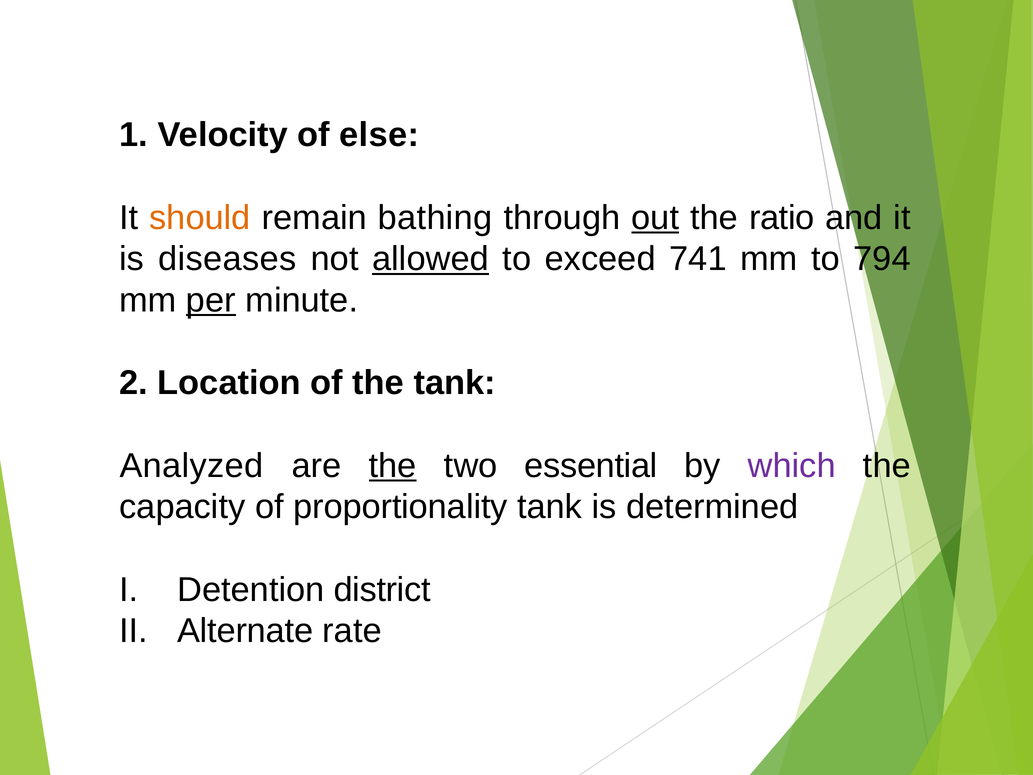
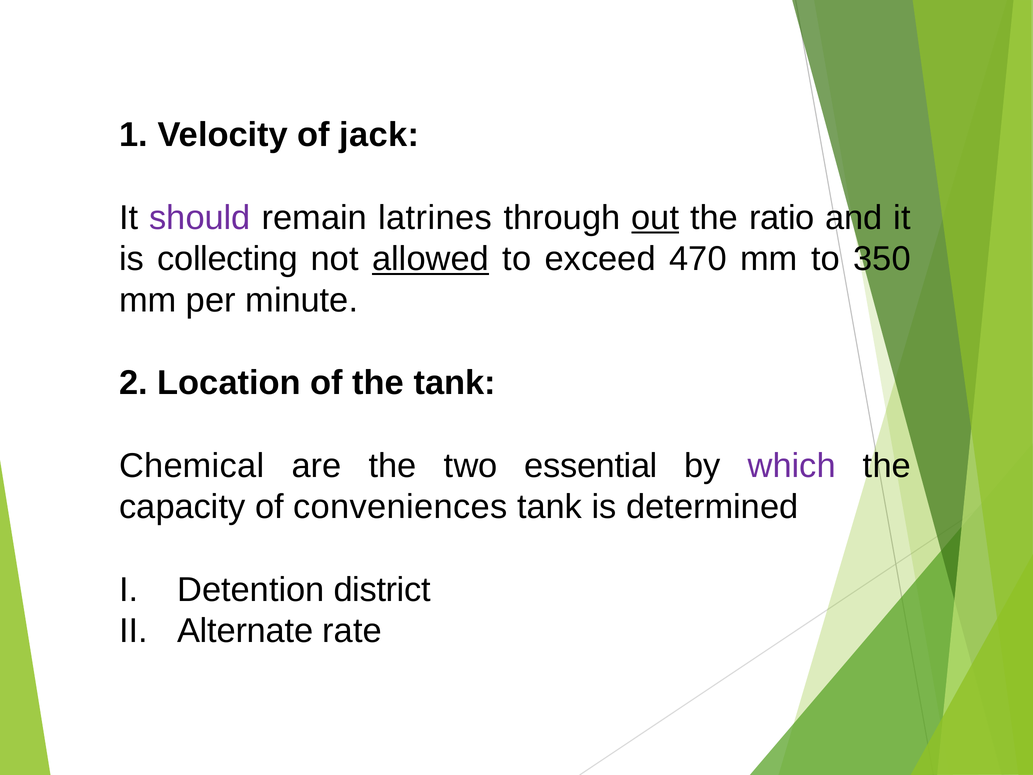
else: else -> jack
should colour: orange -> purple
bathing: bathing -> latrines
diseases: diseases -> collecting
741: 741 -> 470
794: 794 -> 350
per underline: present -> none
Analyzed: Analyzed -> Chemical
the at (393, 466) underline: present -> none
proportionality: proportionality -> conveniences
